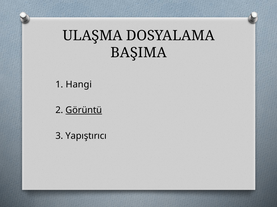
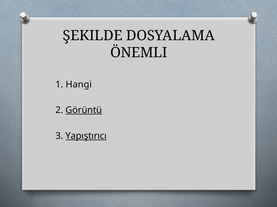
ULAŞMA: ULAŞMA -> ŞEKILDE
BAŞIMA: BAŞIMA -> ÖNEMLI
Yapıştırıcı underline: none -> present
